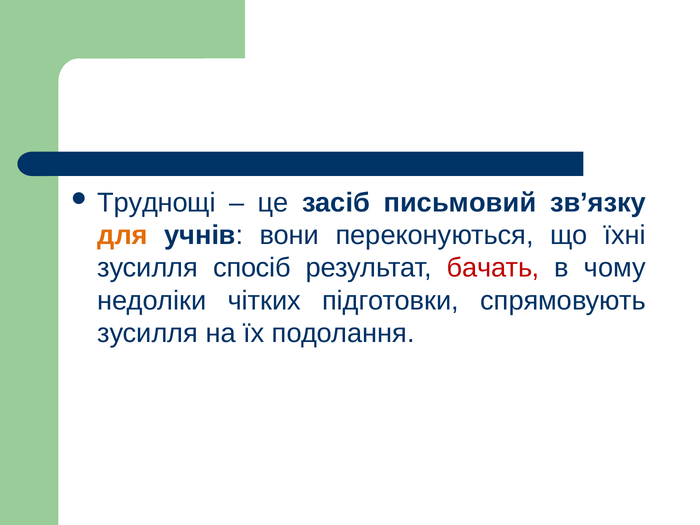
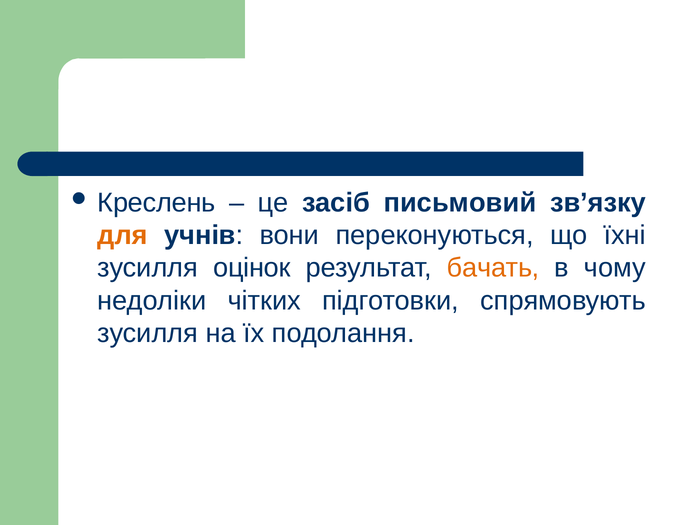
Труднощі: Труднощі -> Креслень
спосіб: спосіб -> оцінок
бачать colour: red -> orange
